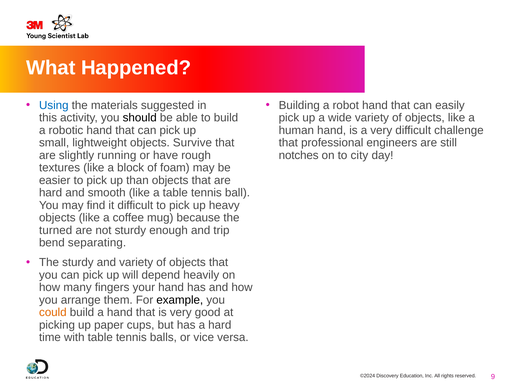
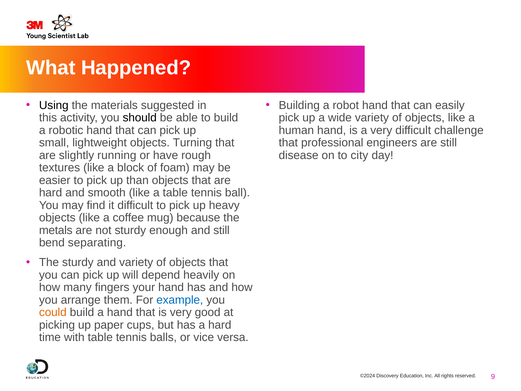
Using colour: blue -> black
Survive: Survive -> Turning
notches: notches -> disease
turned: turned -> metals
and trip: trip -> still
example colour: black -> blue
